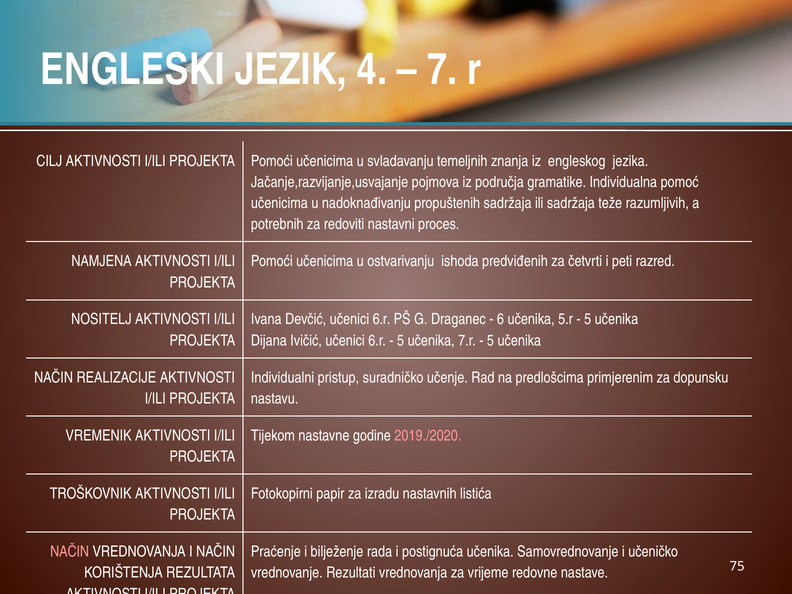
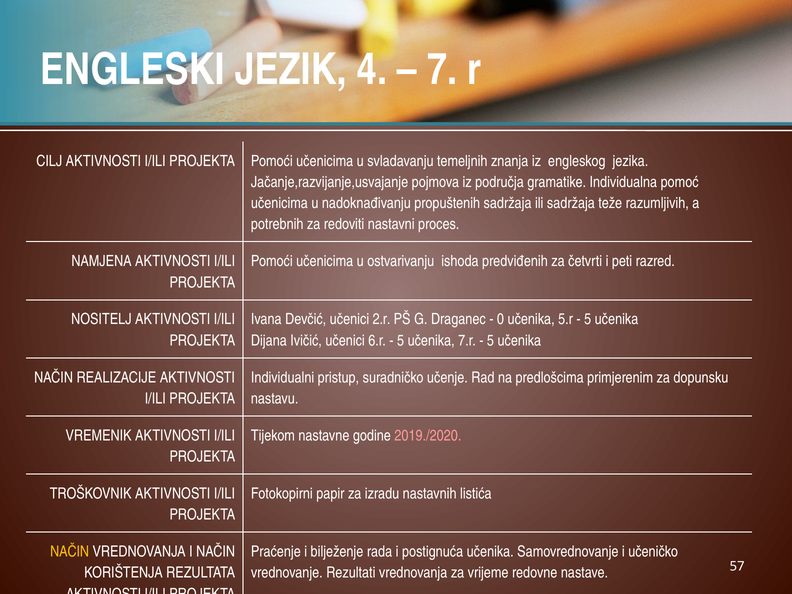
Devčić učenici 6.r: 6.r -> 2.r
6: 6 -> 0
NAČIN at (70, 552) colour: pink -> yellow
75: 75 -> 57
